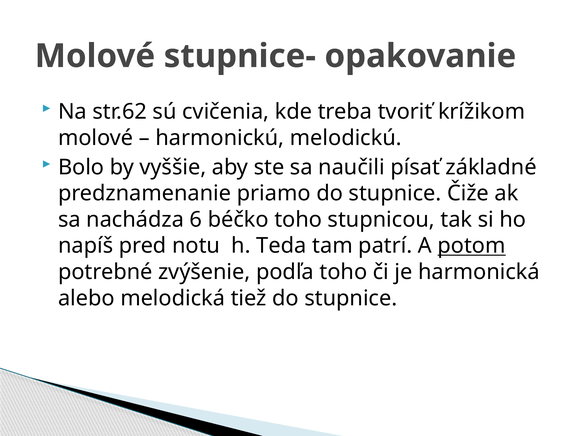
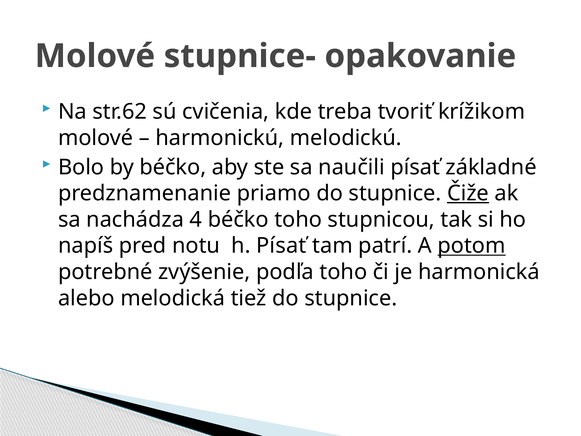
by vyššie: vyššie -> béčko
Čiže underline: none -> present
6: 6 -> 4
h Teda: Teda -> Písať
